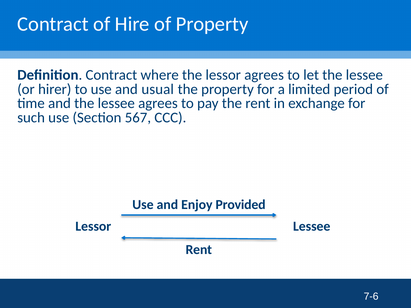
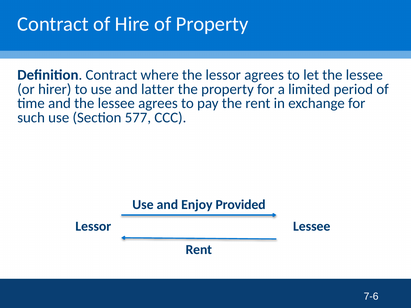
usual: usual -> latter
567: 567 -> 577
